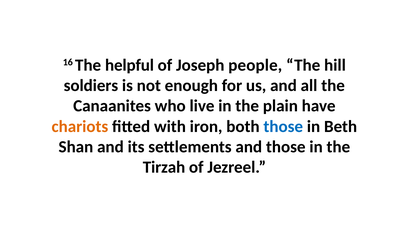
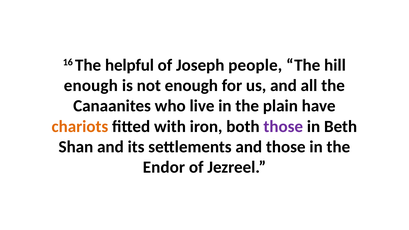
soldiers at (91, 86): soldiers -> enough
those at (283, 126) colour: blue -> purple
Tirzah: Tirzah -> Endor
